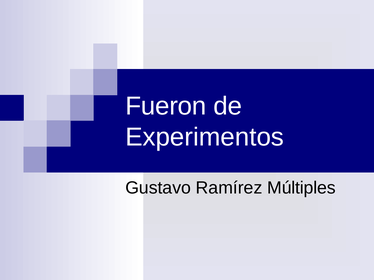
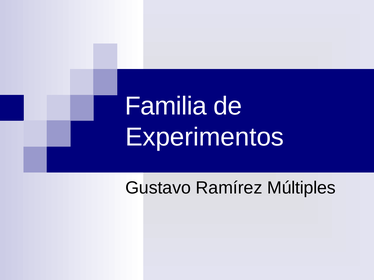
Fueron: Fueron -> Familia
